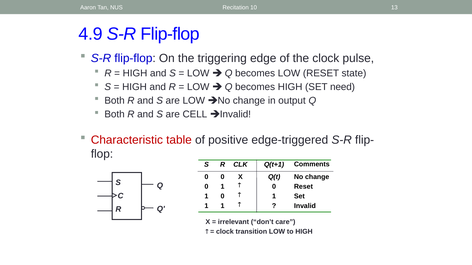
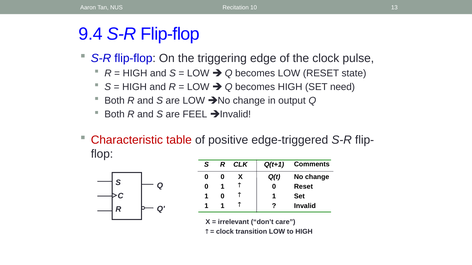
4.9: 4.9 -> 9.4
CELL: CELL -> FEEL
